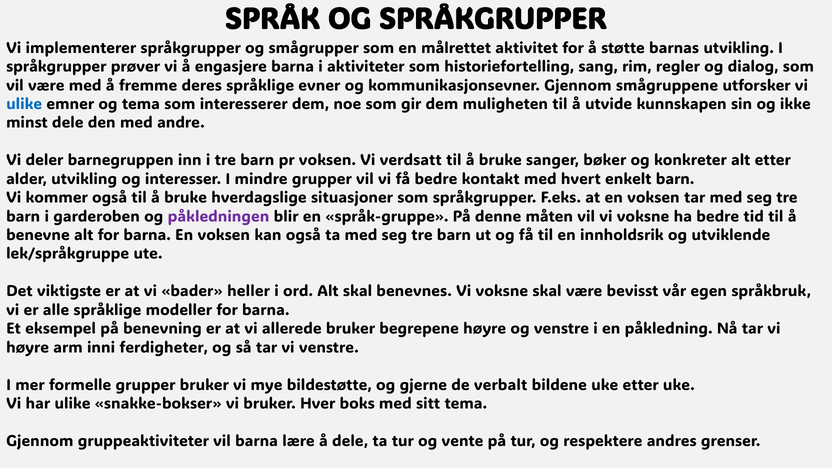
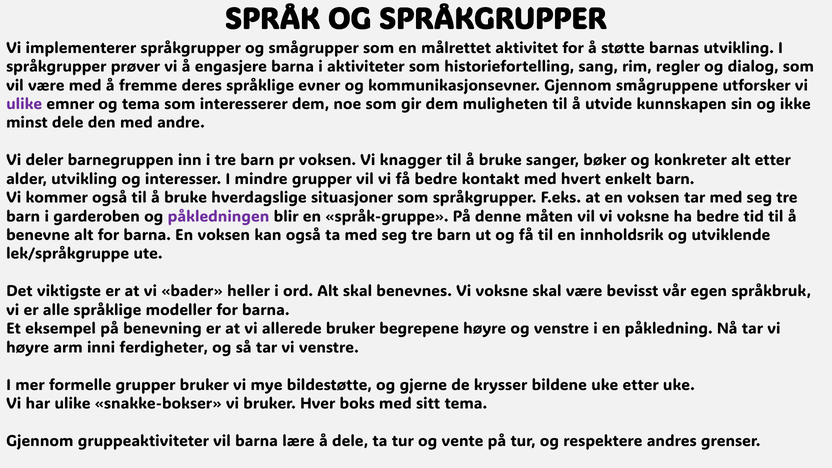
ulike at (24, 104) colour: blue -> purple
verdsatt: verdsatt -> knagger
verbalt: verbalt -> krysser
